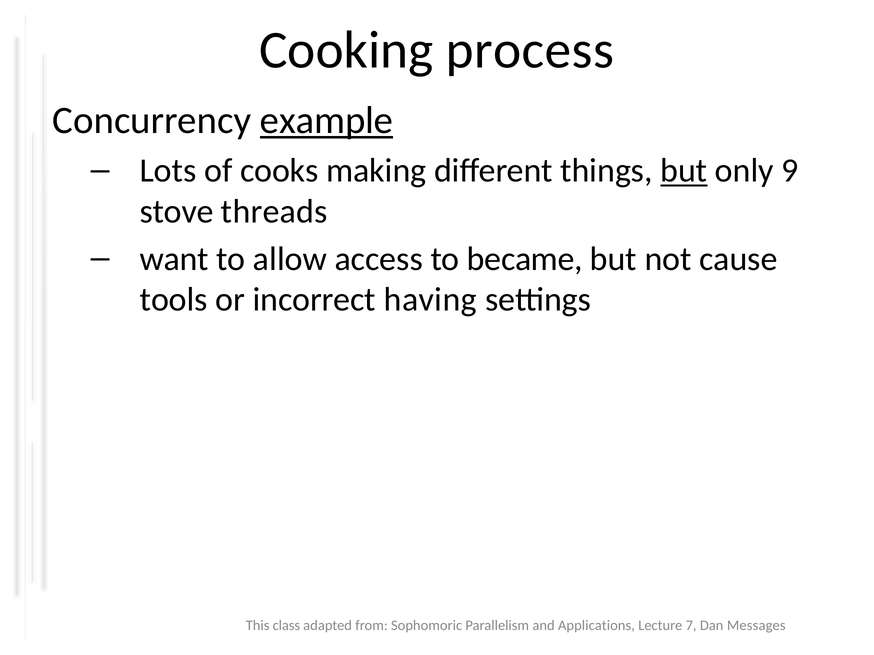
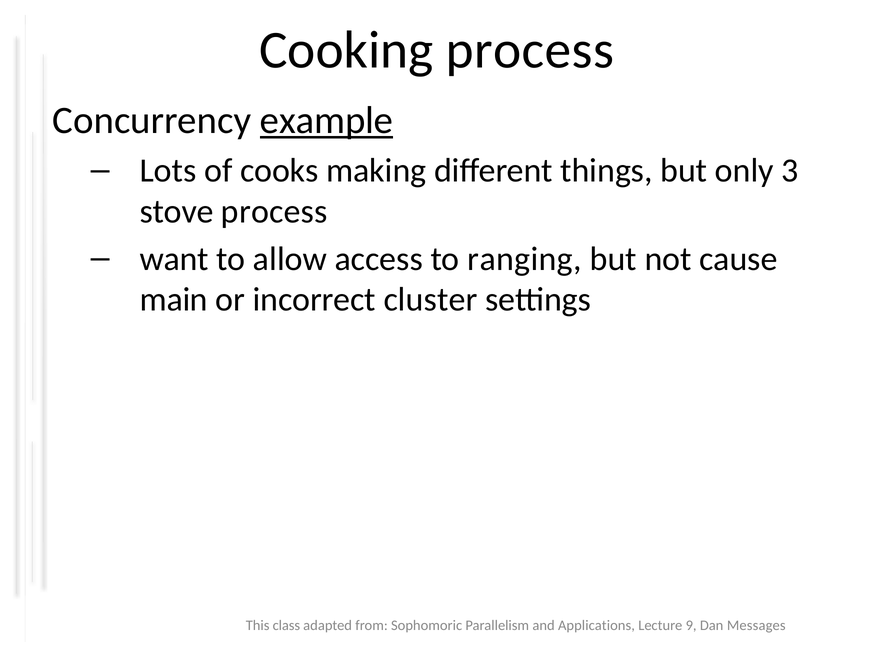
but at (684, 171) underline: present -> none
9: 9 -> 3
stove threads: threads -> process
became: became -> ranging
tools: tools -> main
having: having -> cluster
7: 7 -> 9
